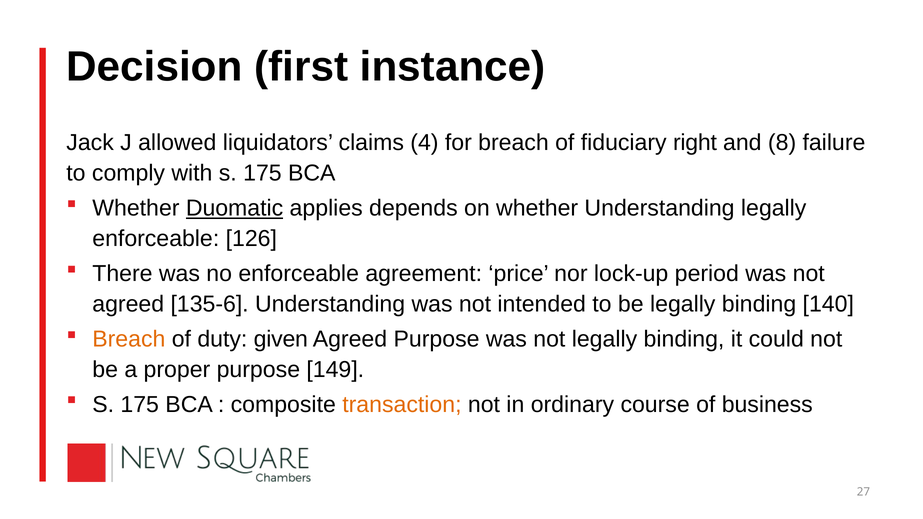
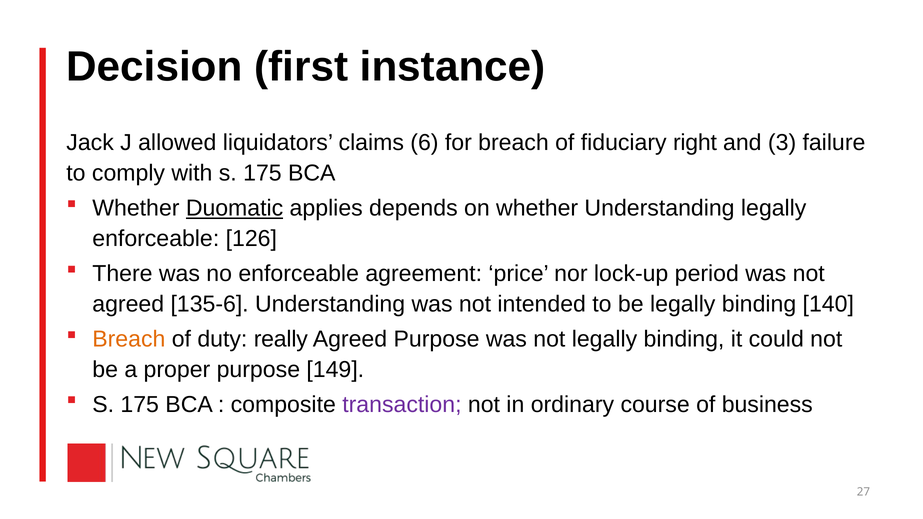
4: 4 -> 6
8: 8 -> 3
given: given -> really
transaction colour: orange -> purple
